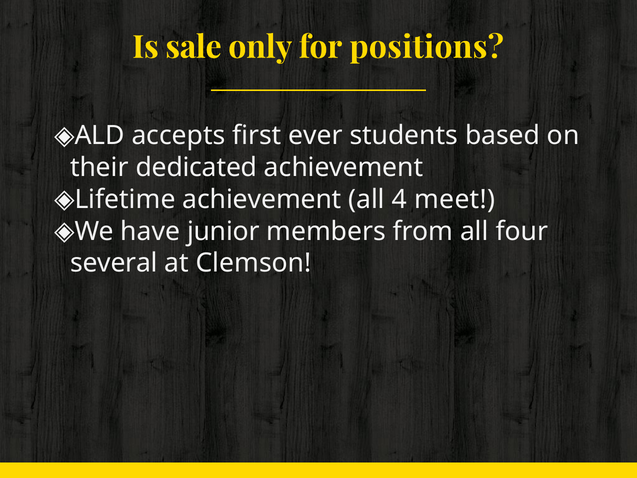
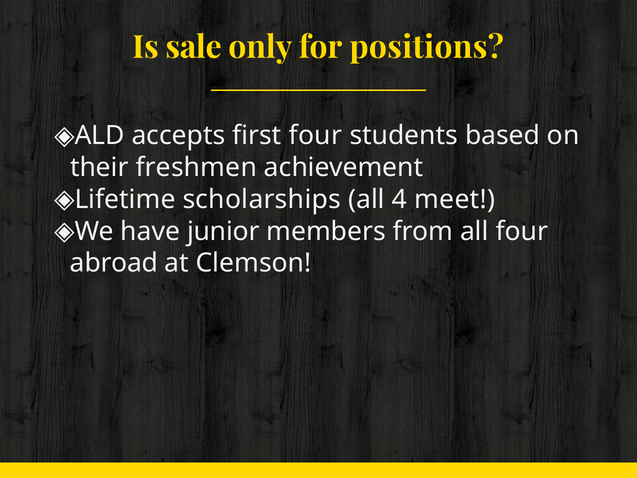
first ever: ever -> four
dedicated: dedicated -> freshmen
Lifetime achievement: achievement -> scholarships
several: several -> abroad
